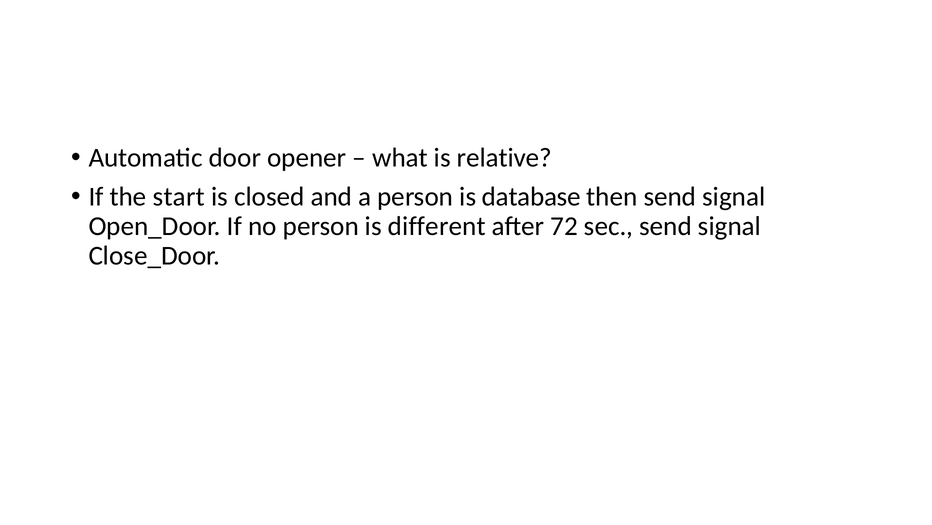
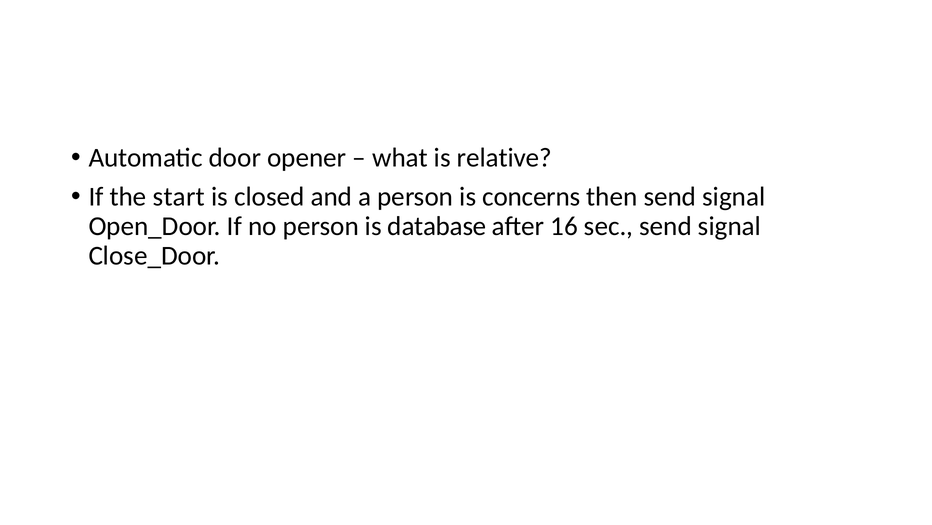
database: database -> concerns
different: different -> database
72: 72 -> 16
